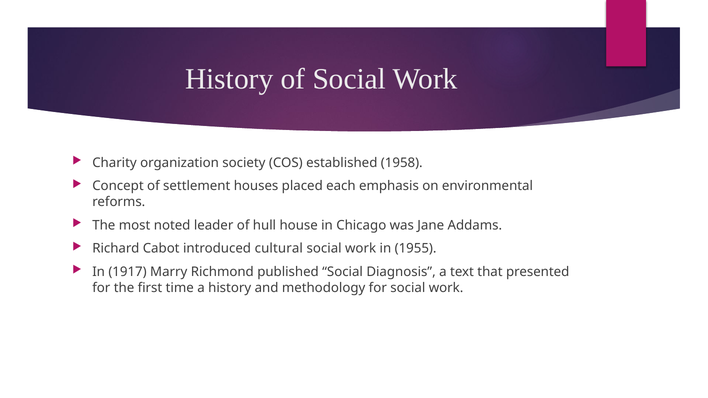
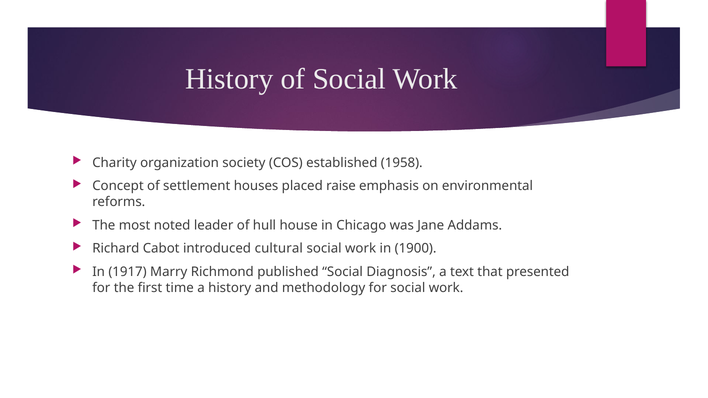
each: each -> raise
1955: 1955 -> 1900
